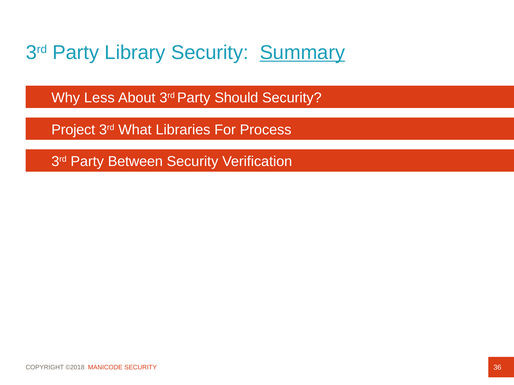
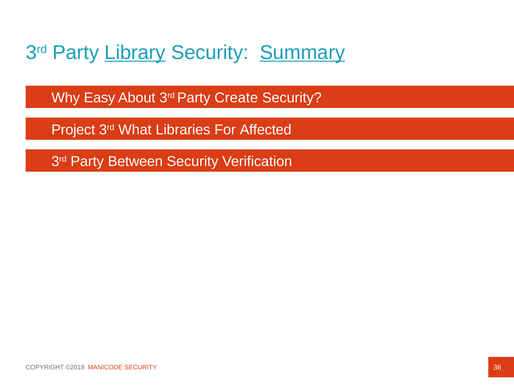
Library underline: none -> present
Less: Less -> Easy
Should: Should -> Create
Process: Process -> Affected
